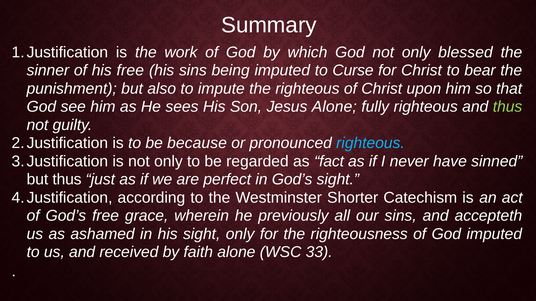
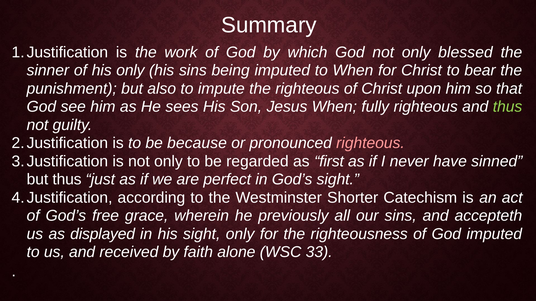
his free: free -> only
to Curse: Curse -> When
Jesus Alone: Alone -> When
righteous at (370, 143) colour: light blue -> pink
fact: fact -> first
ashamed: ashamed -> displayed
